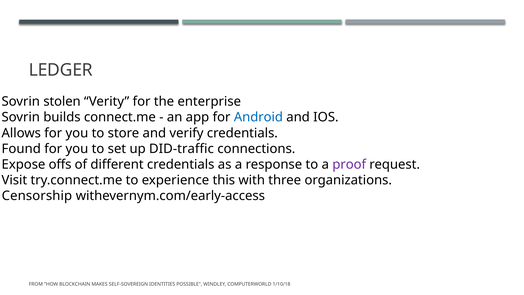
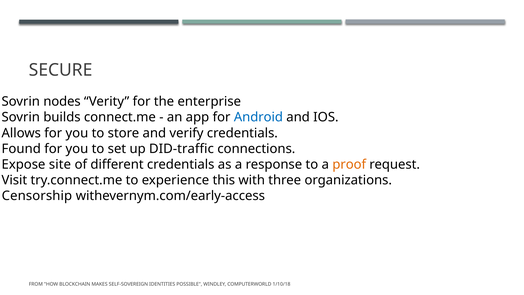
LEDGER: LEDGER -> SECURE
stolen: stolen -> nodes
offs: offs -> site
proof colour: purple -> orange
